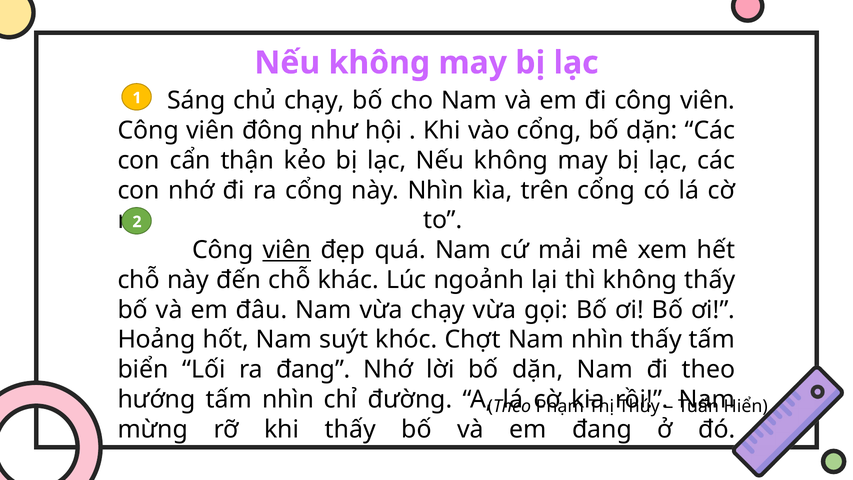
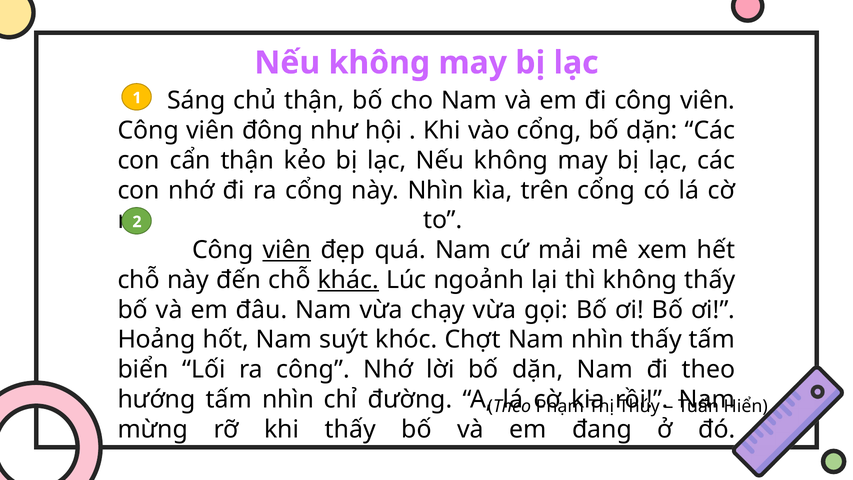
chủ chạy: chạy -> thận
khác underline: none -> present
ra đang: đang -> công
